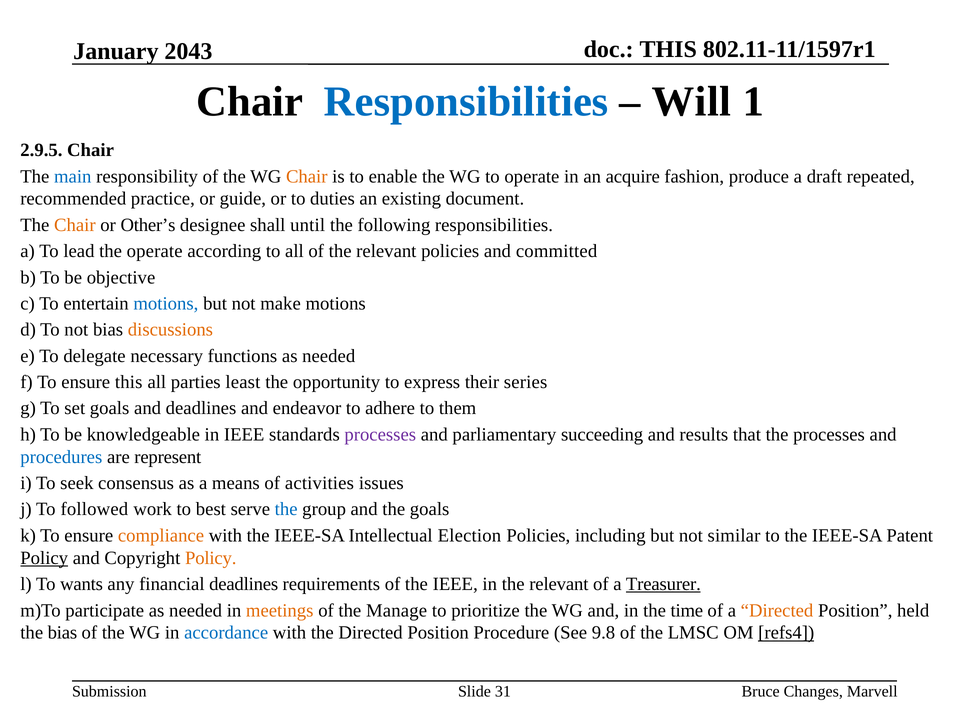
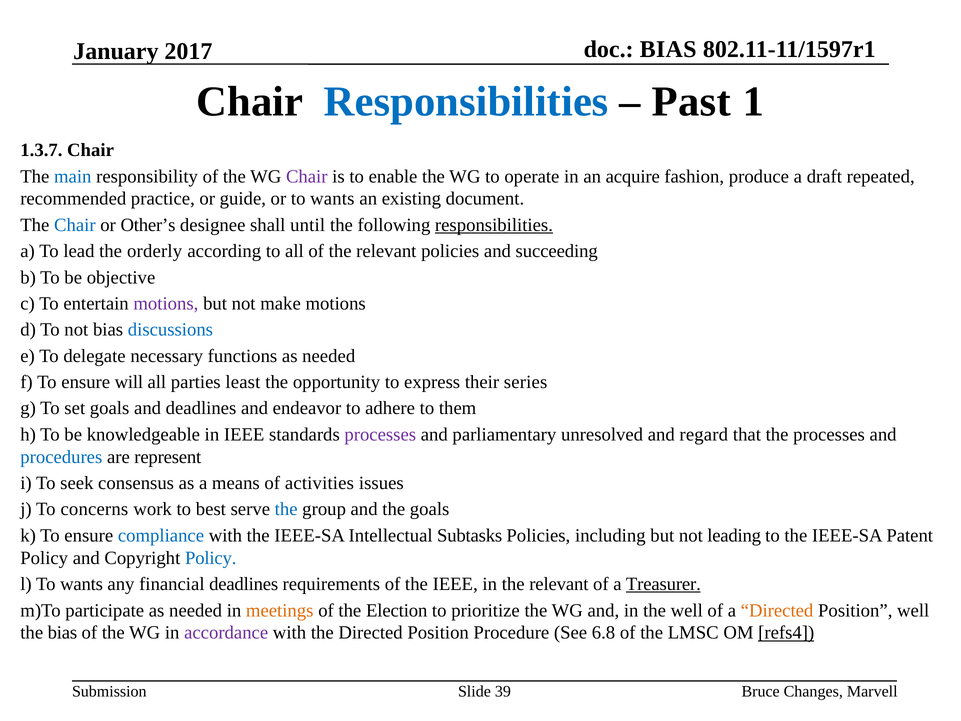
THIS at (668, 49): THIS -> BIAS
2043: 2043 -> 2017
Will: Will -> Past
2.9.5: 2.9.5 -> 1.3.7
Chair at (307, 176) colour: orange -> purple
or to duties: duties -> wants
Chair at (75, 225) colour: orange -> blue
responsibilities at (494, 225) underline: none -> present
the operate: operate -> orderly
committed: committed -> succeeding
motions at (166, 303) colour: blue -> purple
discussions colour: orange -> blue
ensure this: this -> will
succeeding: succeeding -> unresolved
results: results -> regard
followed: followed -> concerns
compliance colour: orange -> blue
Election: Election -> Subtasks
similar: similar -> leading
Policy at (44, 558) underline: present -> none
Policy at (211, 558) colour: orange -> blue
Manage: Manage -> Election
the time: time -> well
Position held: held -> well
accordance colour: blue -> purple
9.8: 9.8 -> 6.8
31: 31 -> 39
